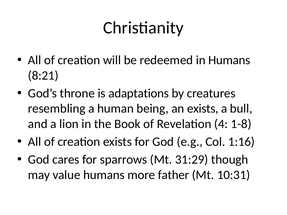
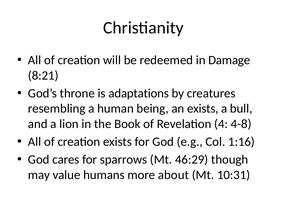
in Humans: Humans -> Damage
1-8: 1-8 -> 4-8
31:29: 31:29 -> 46:29
father: father -> about
